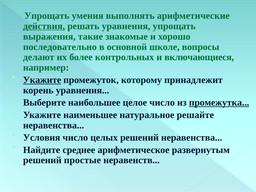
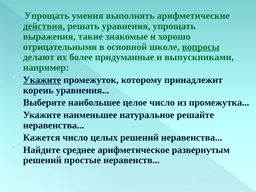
последовательно: последовательно -> отрицательными
вопросы underline: none -> present
контрольных: контрольных -> придуманные
включающиеся: включающиеся -> выпускниками
промежутка underline: present -> none
Условия: Условия -> Кажется
